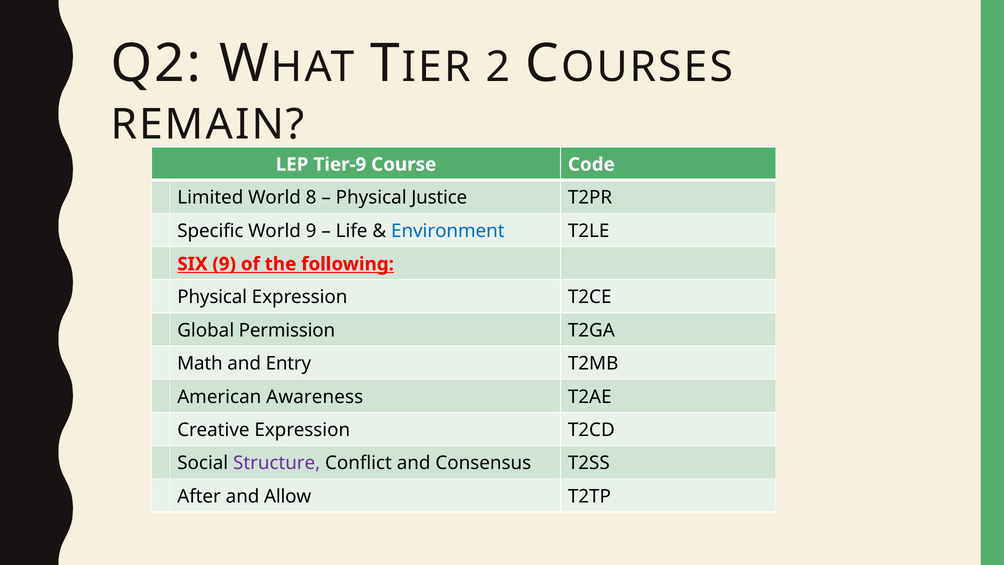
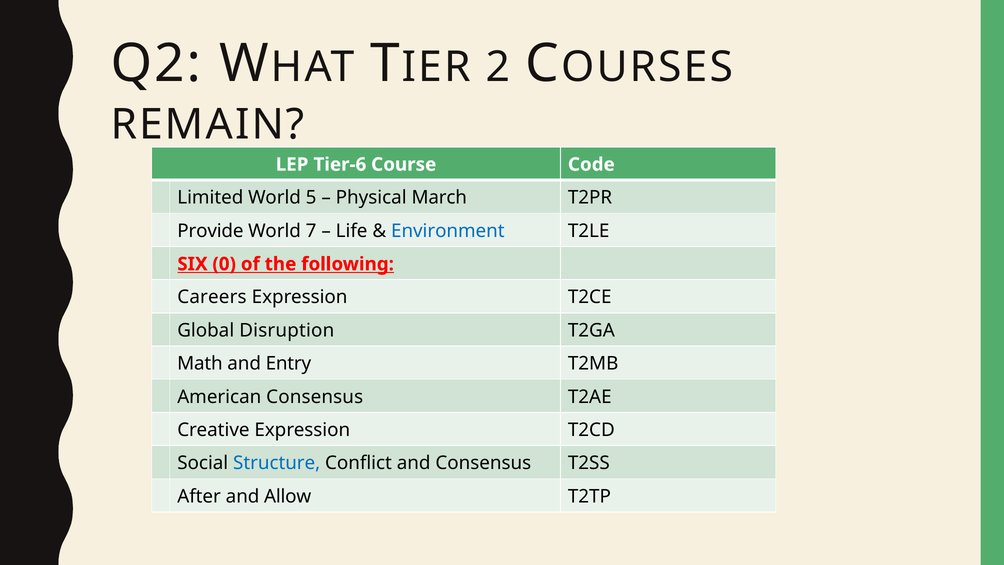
Tier-9: Tier-9 -> Tier-6
8: 8 -> 5
Justice: Justice -> March
Specific: Specific -> Provide
World 9: 9 -> 7
SIX 9: 9 -> 0
Physical at (212, 297): Physical -> Careers
Permission: Permission -> Disruption
American Awareness: Awareness -> Consensus
Structure colour: purple -> blue
